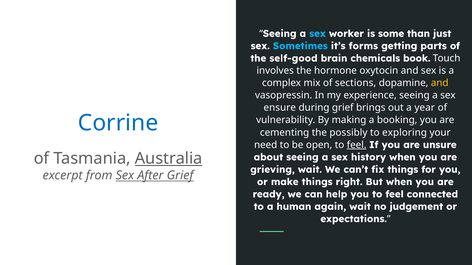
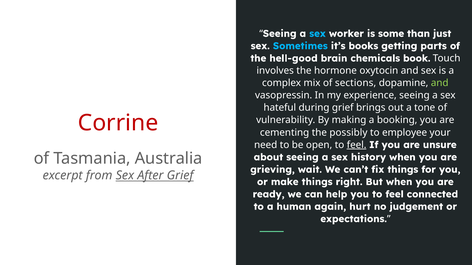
forms: forms -> books
self-good: self-good -> hell-good
and at (440, 83) colour: yellow -> light green
ensure: ensure -> hateful
year: year -> tone
Corrine colour: blue -> red
exploring: exploring -> employee
Australia underline: present -> none
again wait: wait -> hurt
